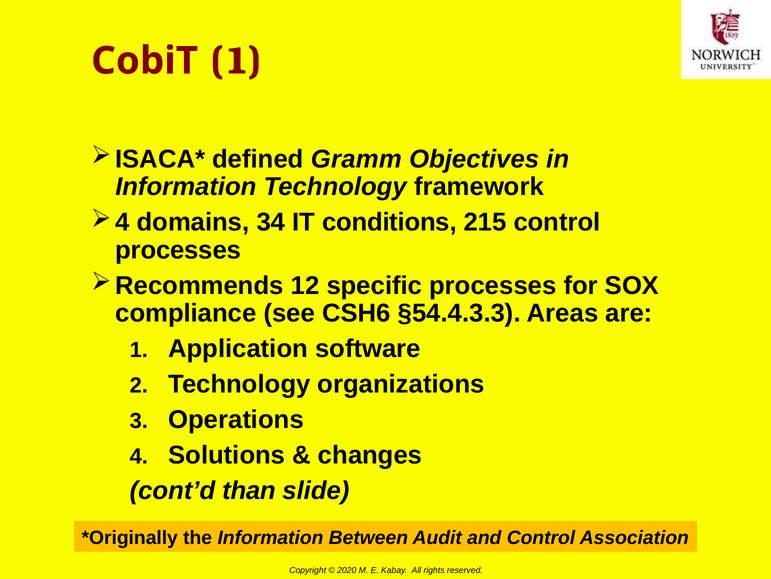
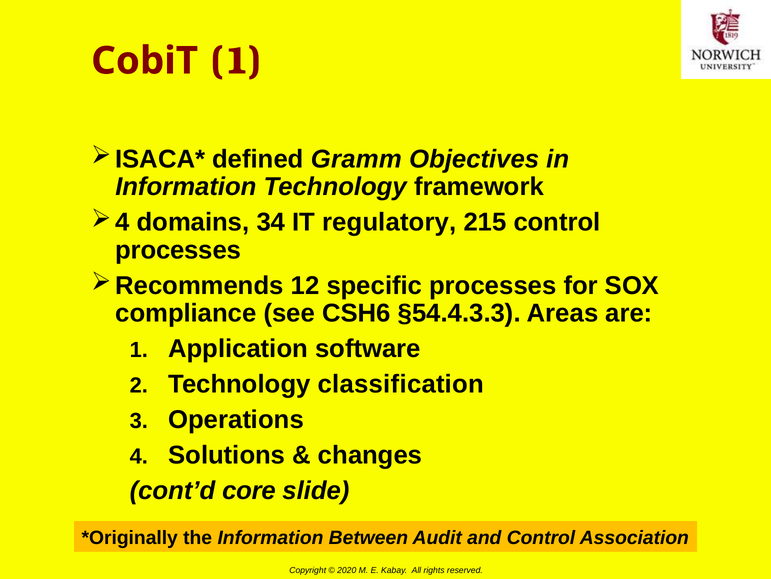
conditions: conditions -> regulatory
organizations: organizations -> classification
than: than -> core
